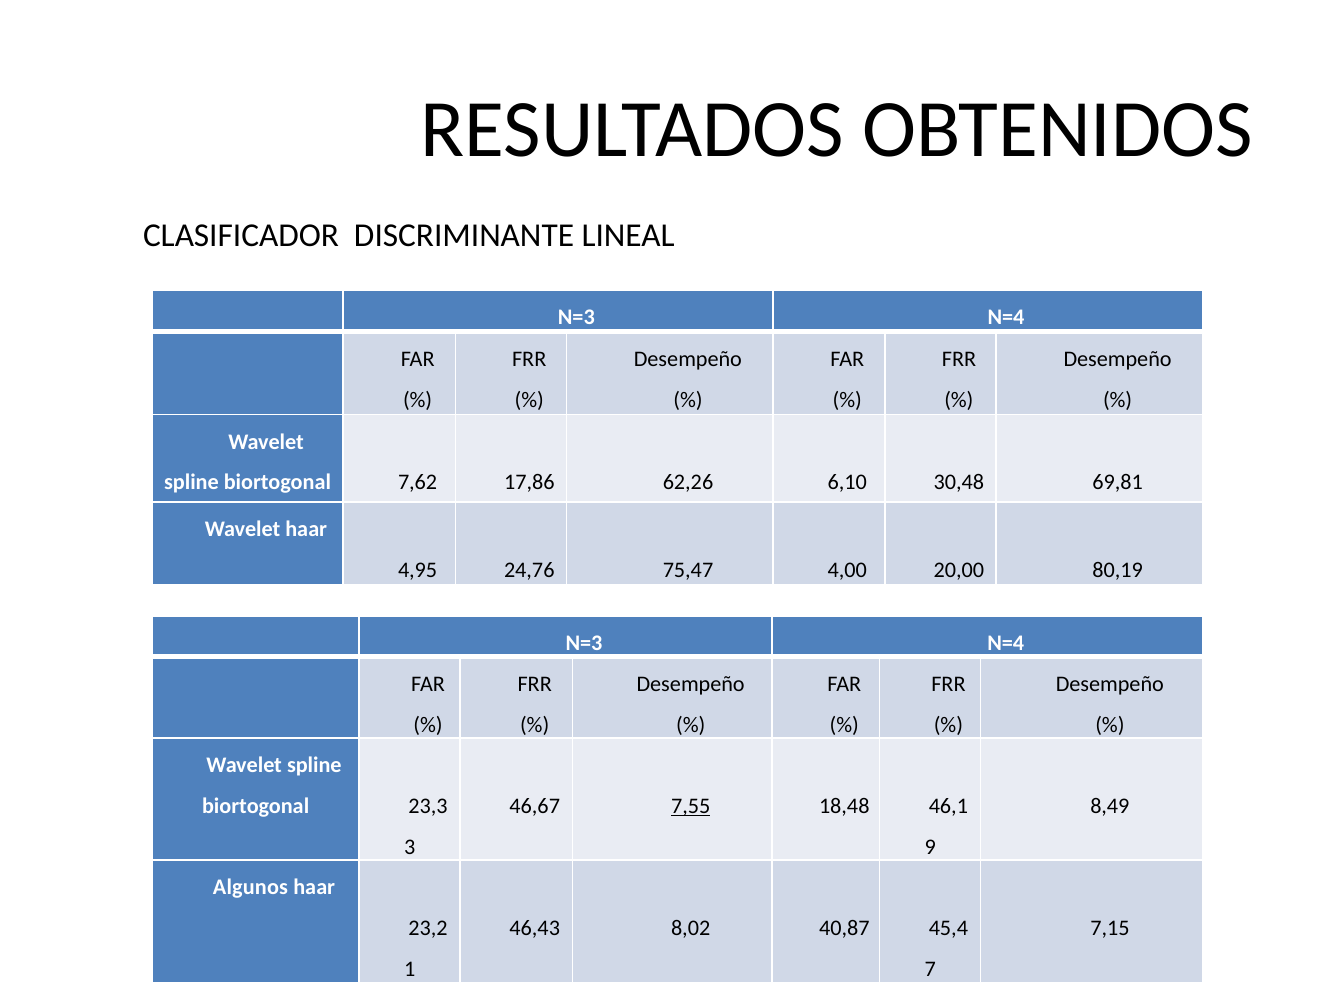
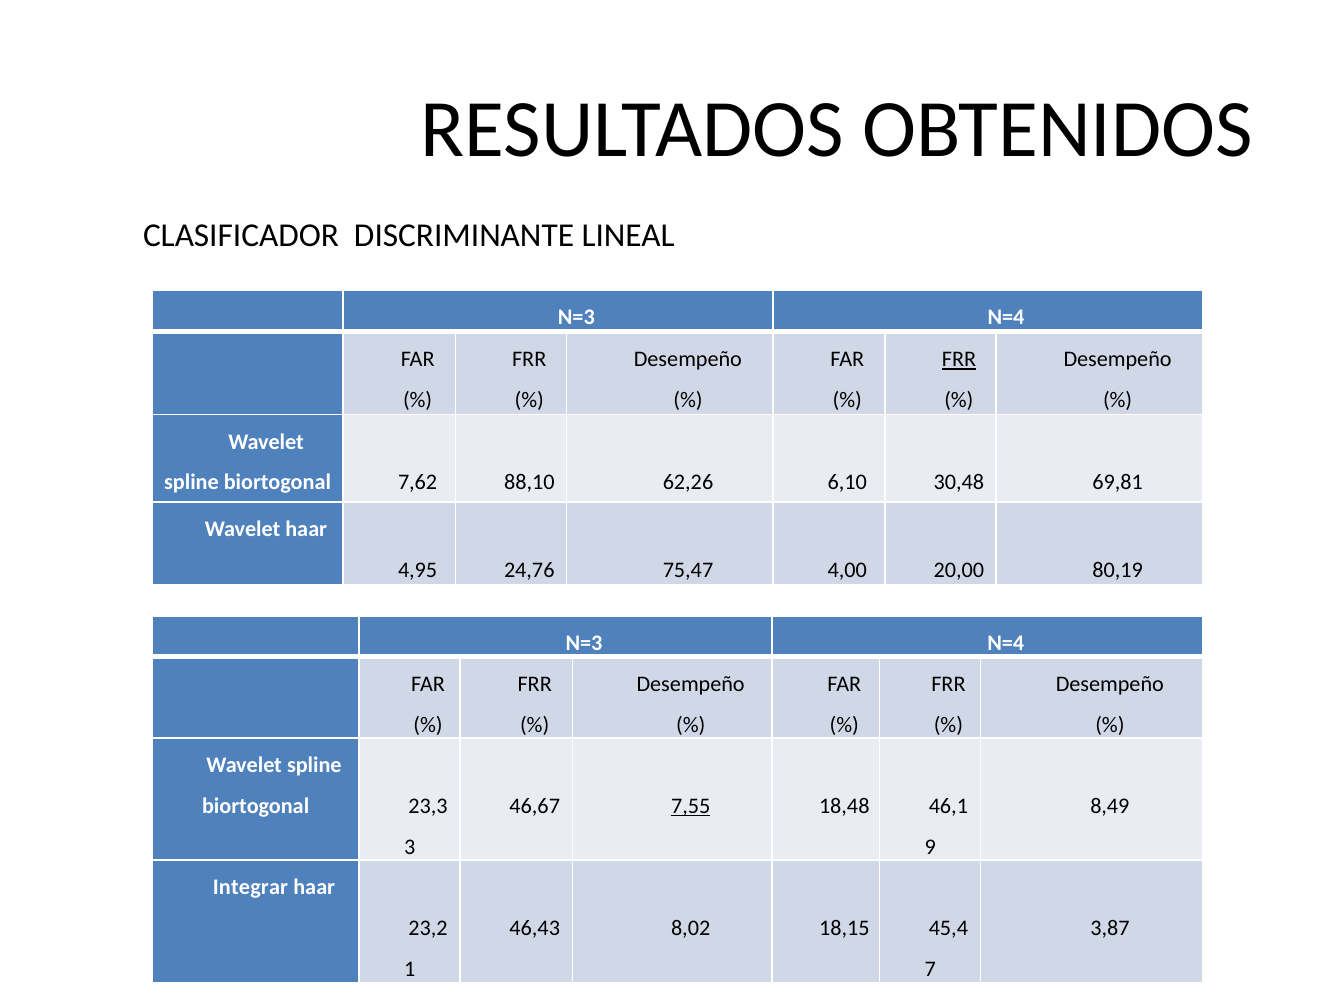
FRR at (959, 359) underline: none -> present
17,86: 17,86 -> 88,10
Algunos: Algunos -> Integrar
40,87: 40,87 -> 18,15
7,15: 7,15 -> 3,87
